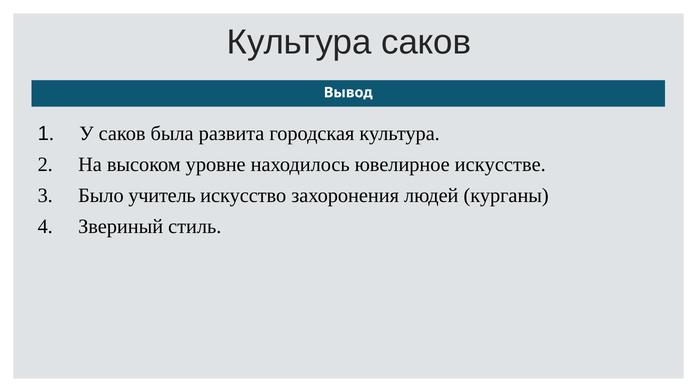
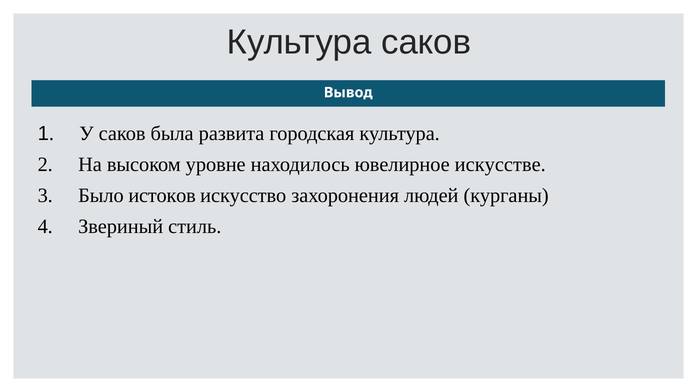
учитель: учитель -> истоков
